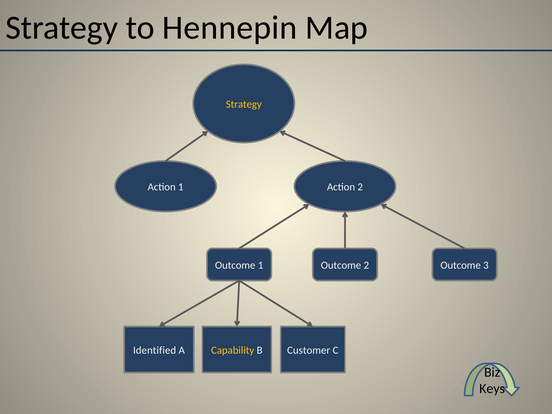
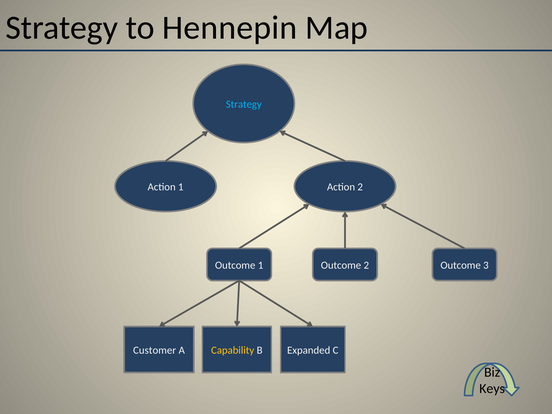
Strategy at (244, 104) colour: yellow -> light blue
Identified: Identified -> Customer
Customer: Customer -> Expanded
